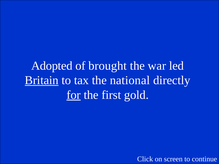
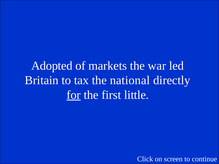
brought: brought -> markets
Britain underline: present -> none
gold: gold -> little
